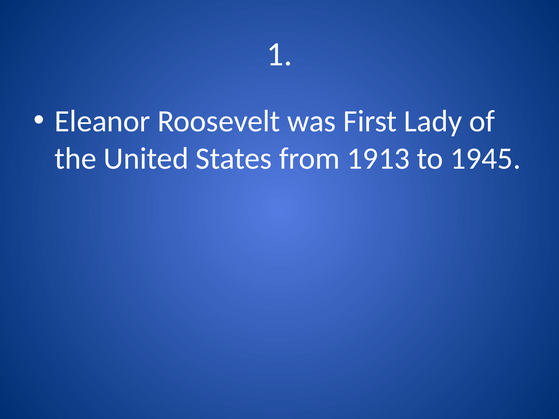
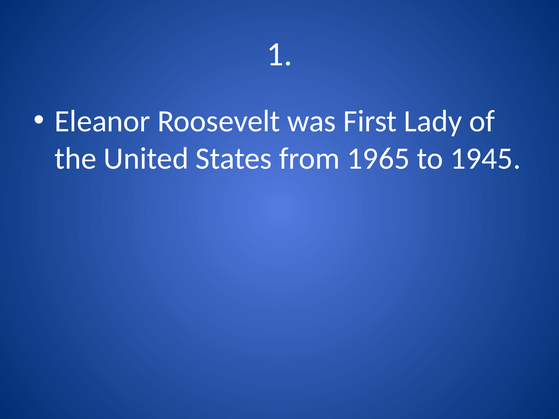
1913: 1913 -> 1965
